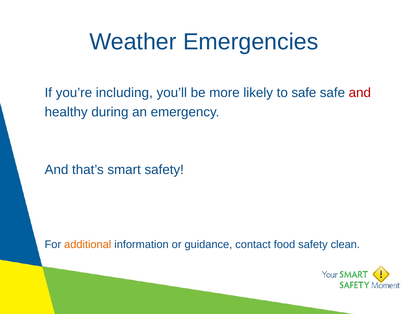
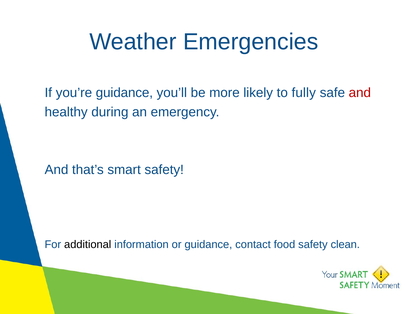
you’re including: including -> guidance
to safe: safe -> fully
additional colour: orange -> black
